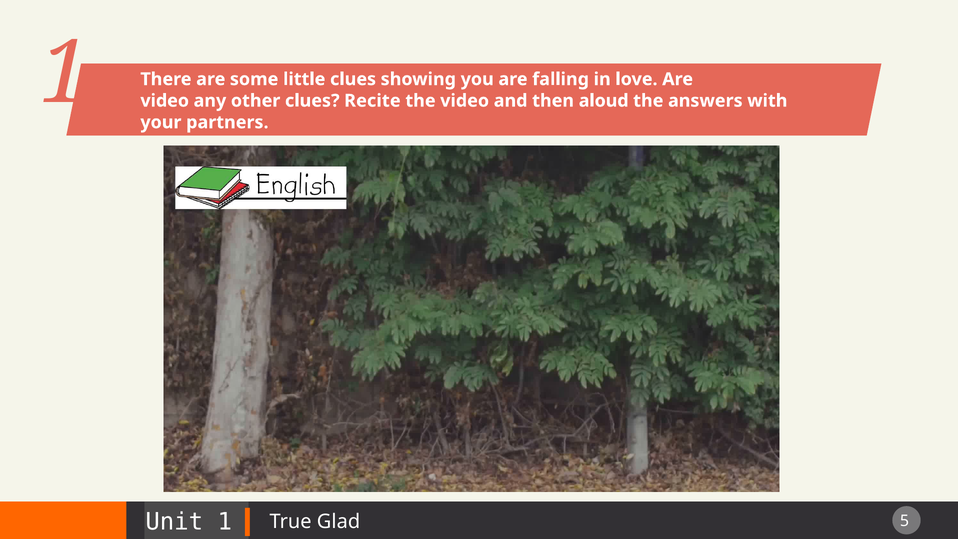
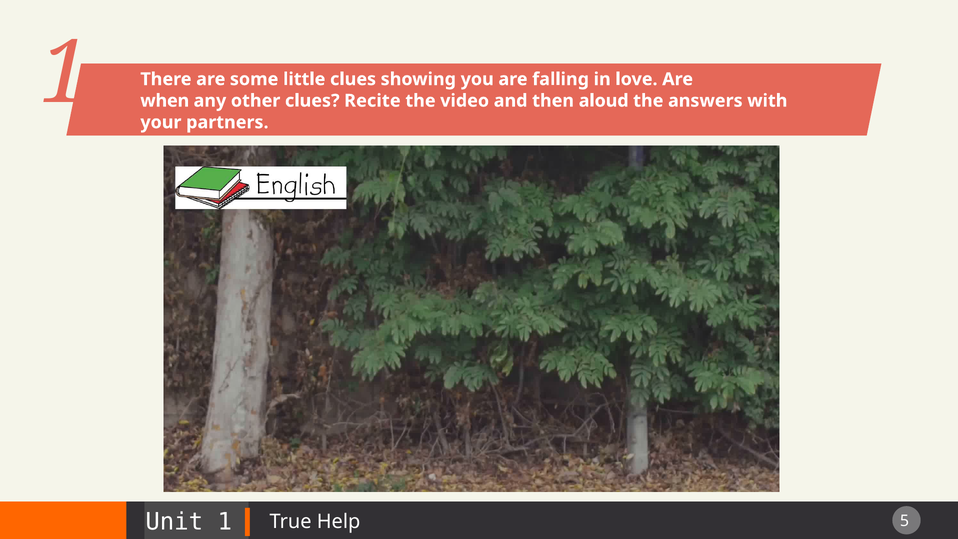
video at (165, 101): video -> when
Glad: Glad -> Help
